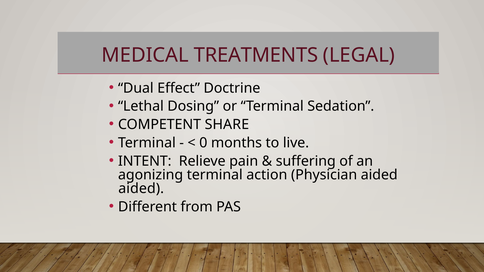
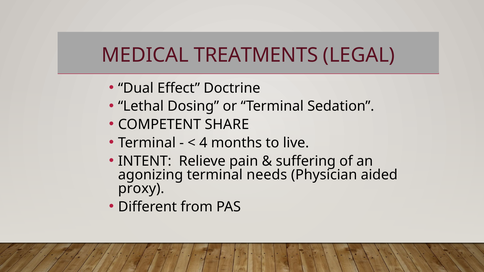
0: 0 -> 4
action: action -> needs
aided at (141, 189): aided -> proxy
